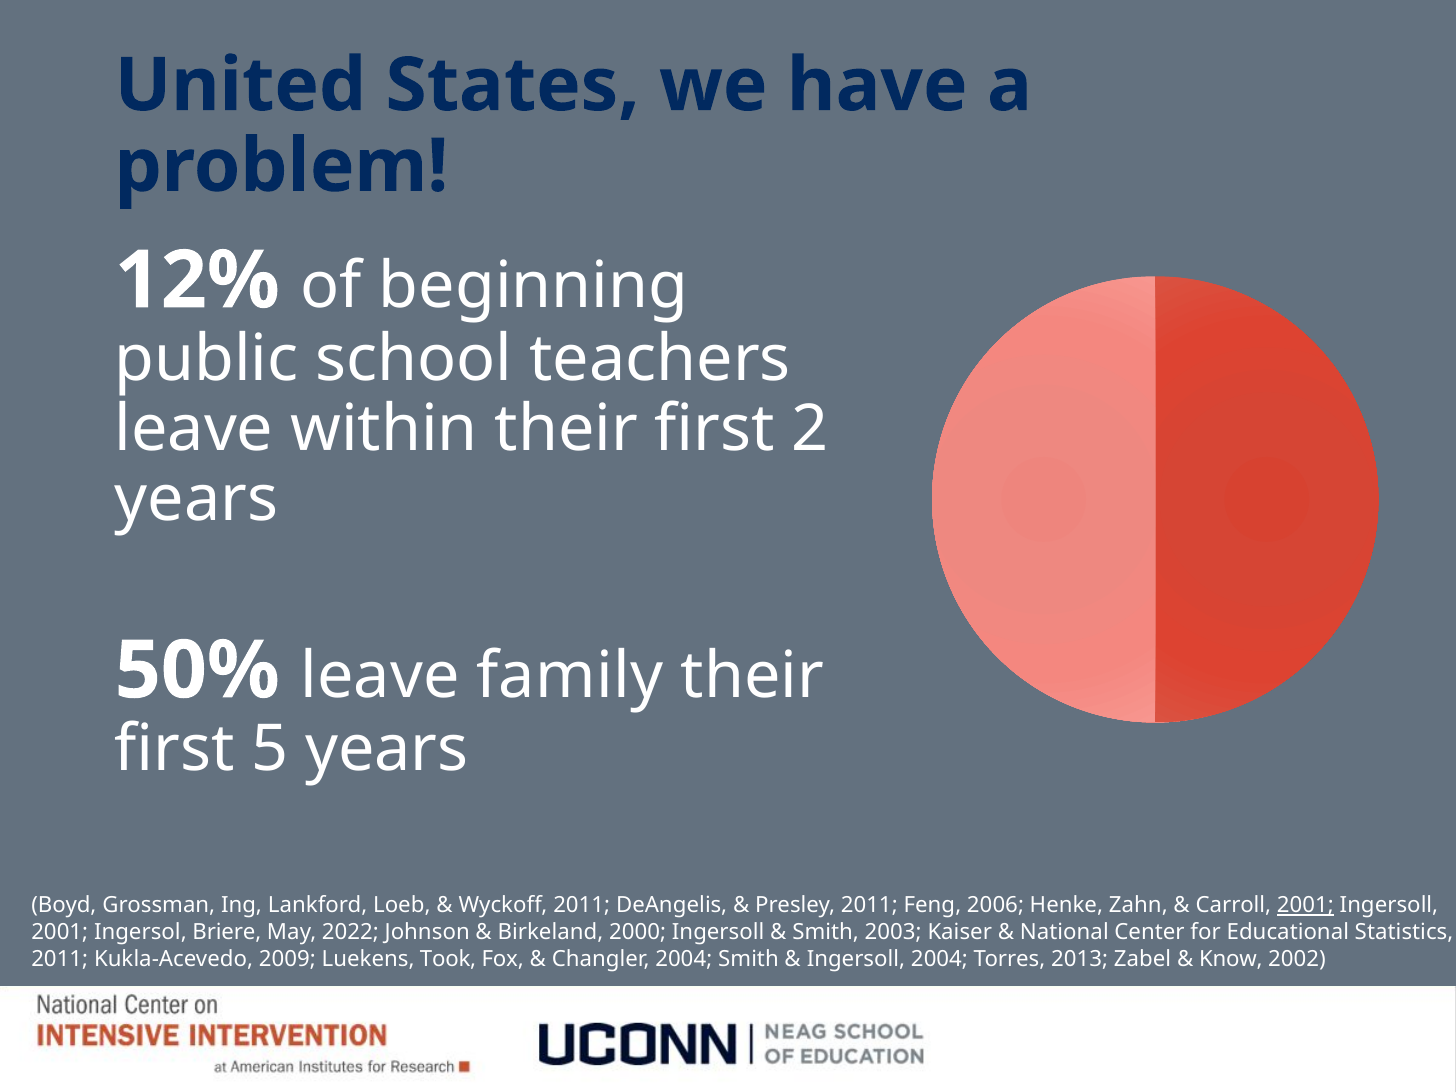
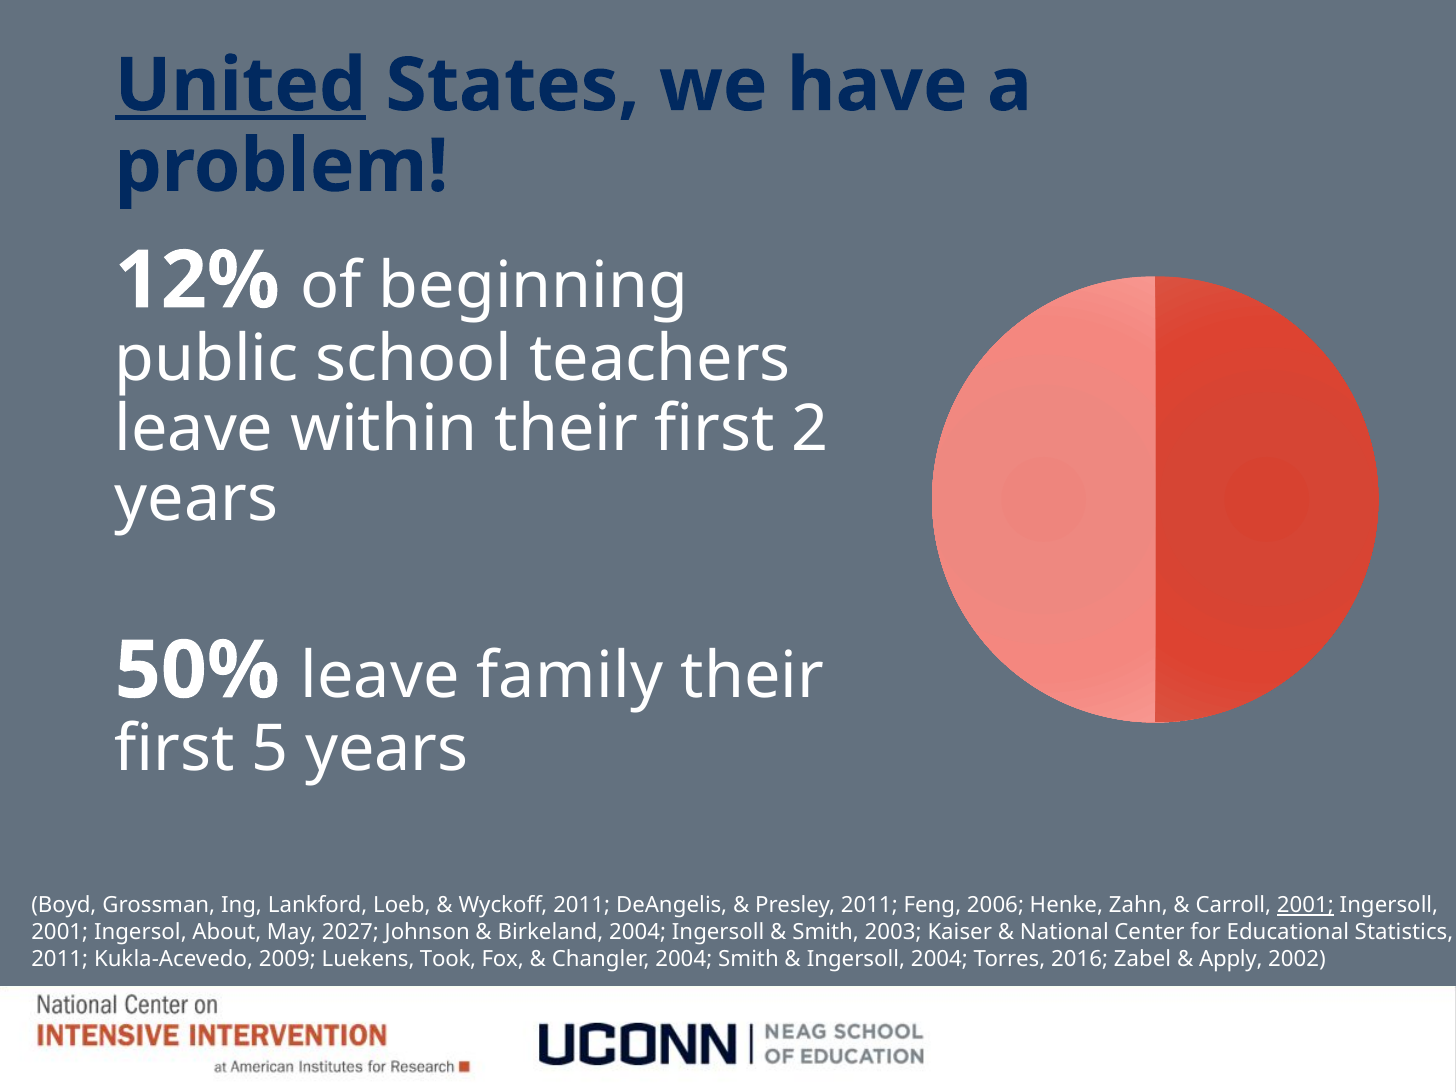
United underline: none -> present
Briere: Briere -> About
2022: 2022 -> 2027
Birkeland 2000: 2000 -> 2004
2013: 2013 -> 2016
Know: Know -> Apply
